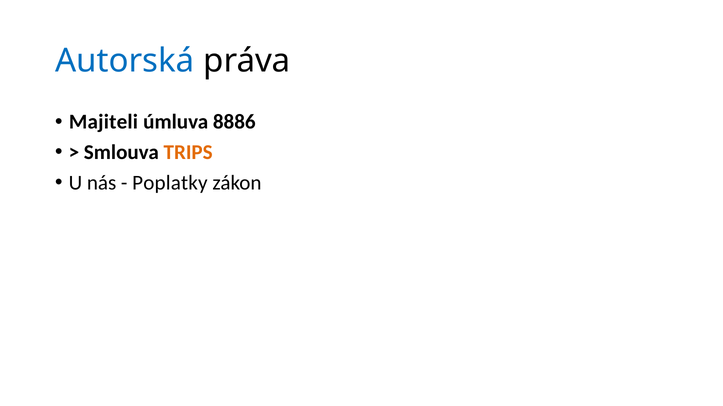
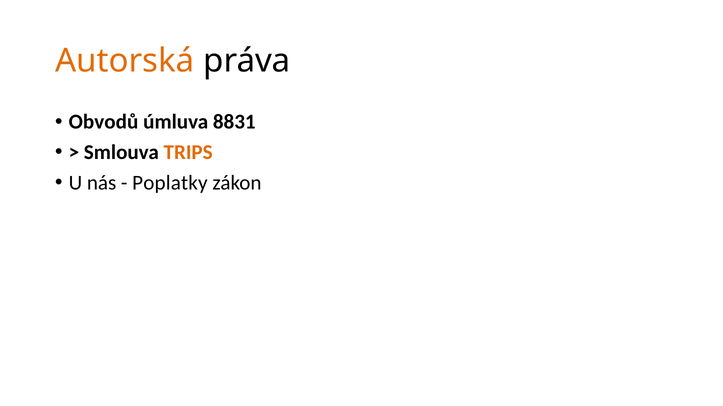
Autorská colour: blue -> orange
Majiteli: Majiteli -> Obvodů
8886: 8886 -> 8831
